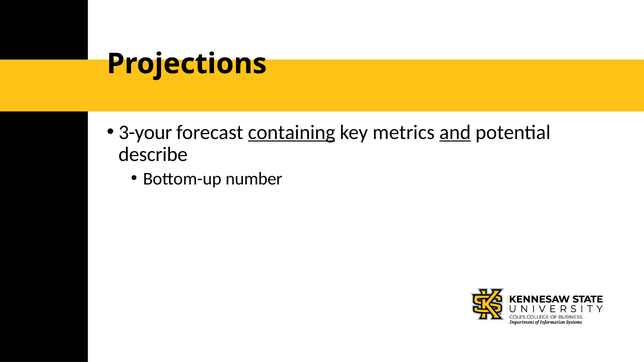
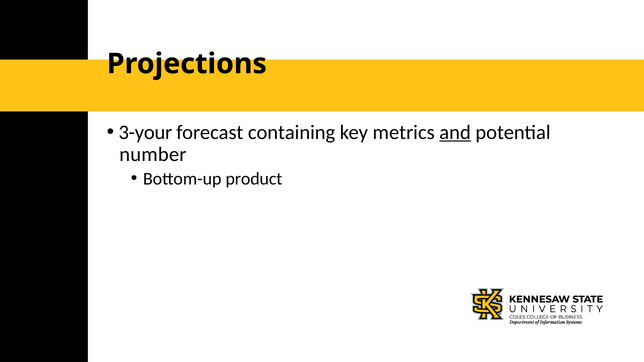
containing underline: present -> none
describe: describe -> number
number: number -> product
